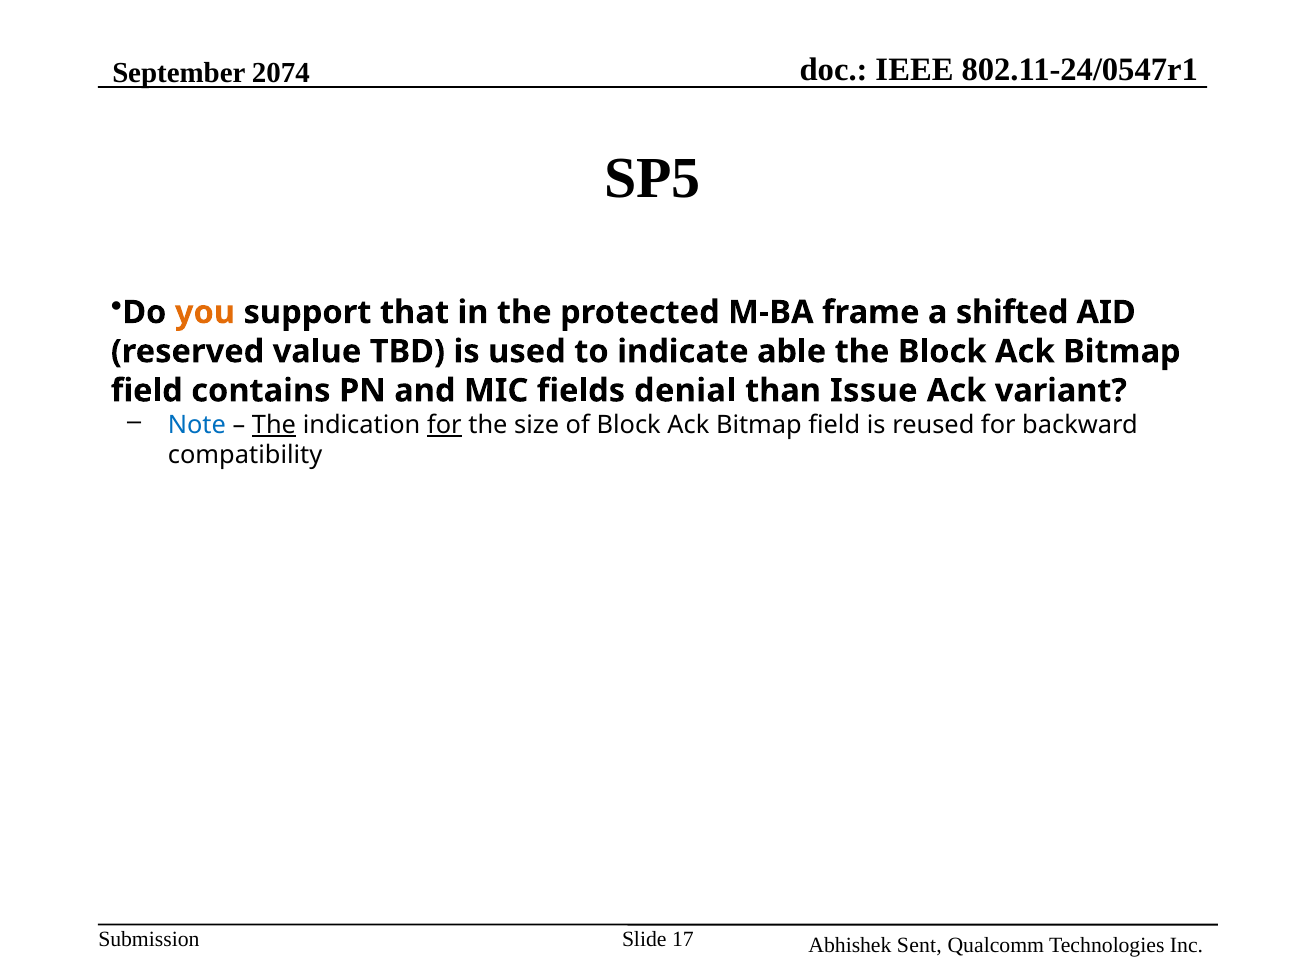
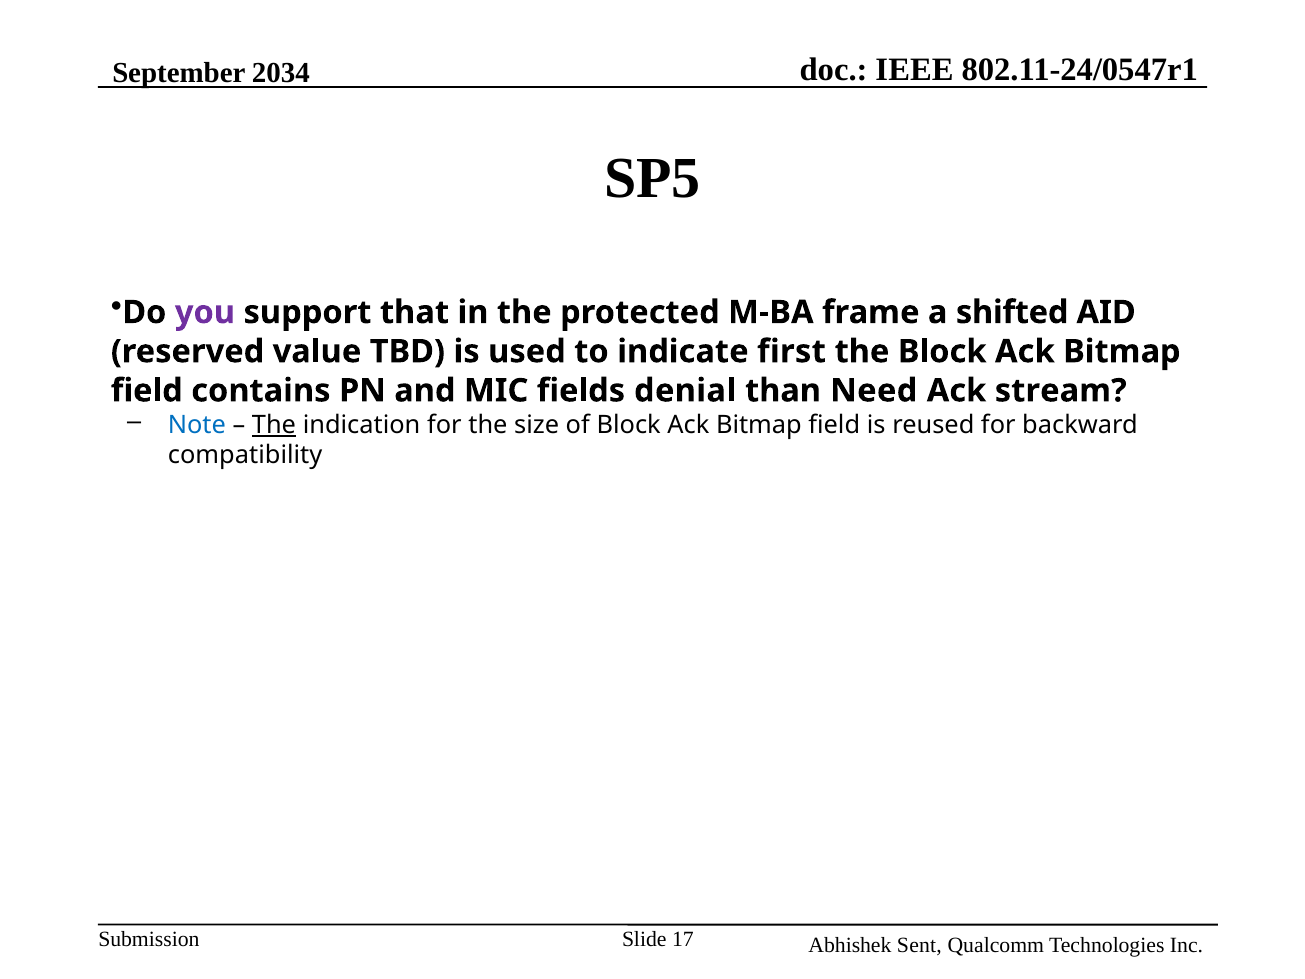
2074: 2074 -> 2034
you colour: orange -> purple
able: able -> first
Issue: Issue -> Need
variant: variant -> stream
for at (444, 425) underline: present -> none
